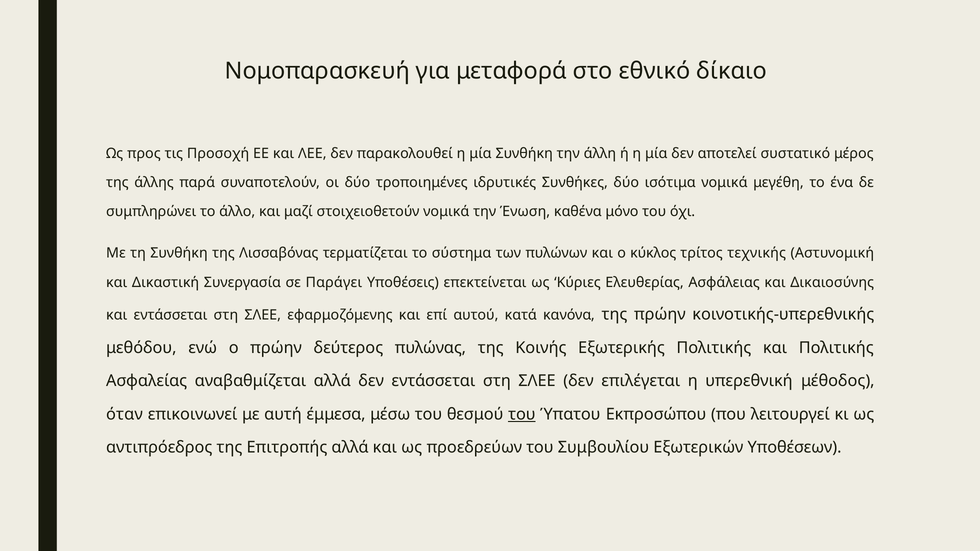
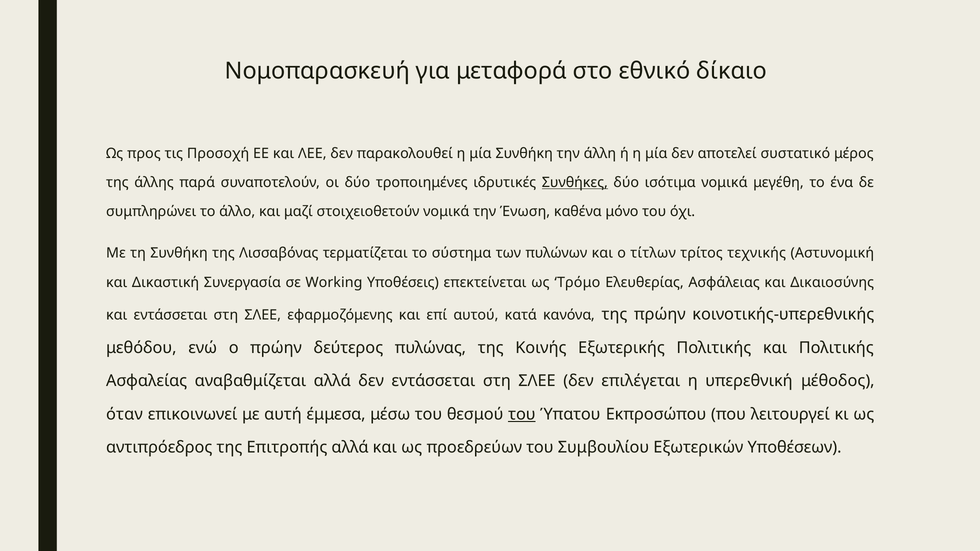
Συνθήκες underline: none -> present
κύκλος: κύκλος -> τίτλων
Παράγει: Παράγει -> Working
Κύριες: Κύριες -> Τρόμο
